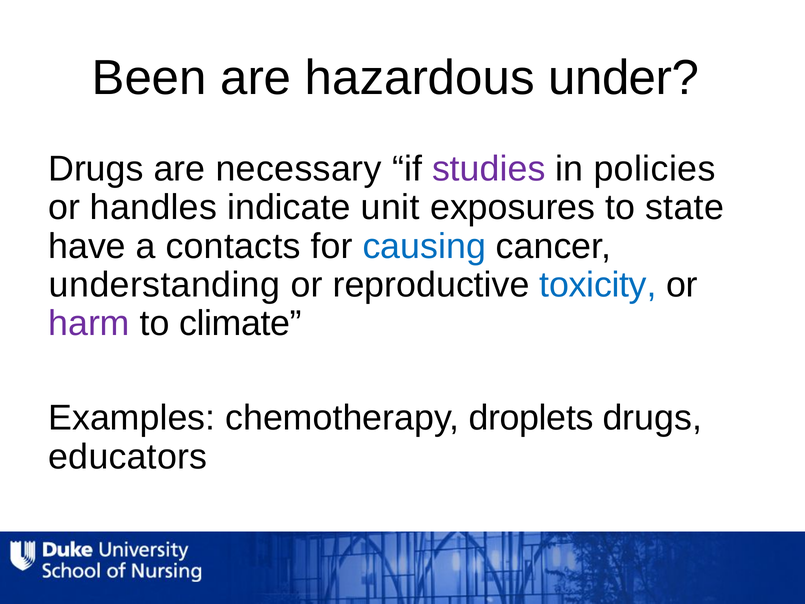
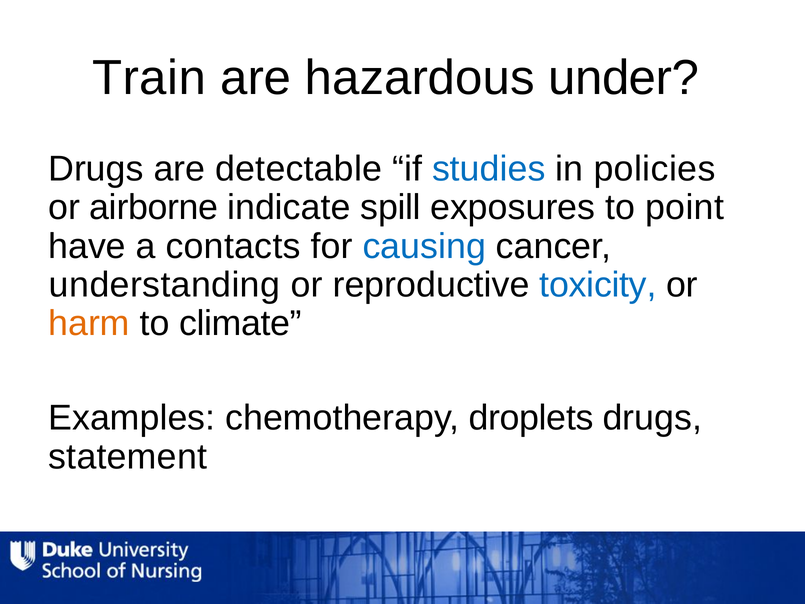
Been: Been -> Train
necessary: necessary -> detectable
studies colour: purple -> blue
handles: handles -> airborne
unit: unit -> spill
state: state -> point
harm colour: purple -> orange
educators: educators -> statement
